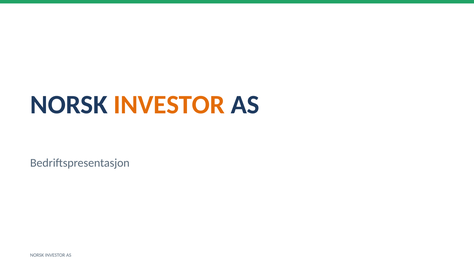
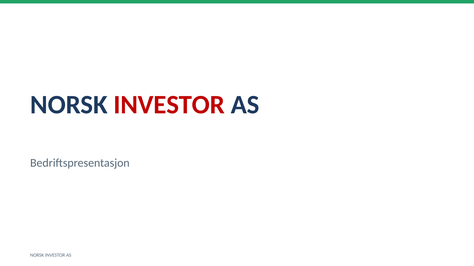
INVESTOR at (169, 105) colour: orange -> red
